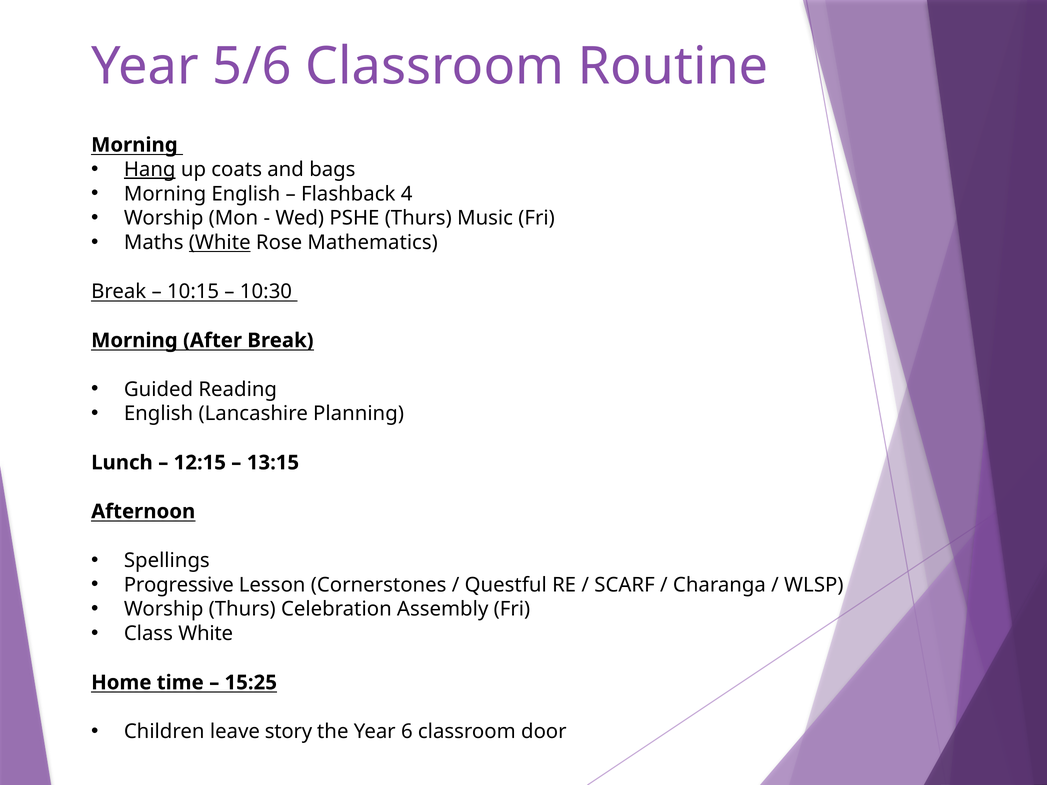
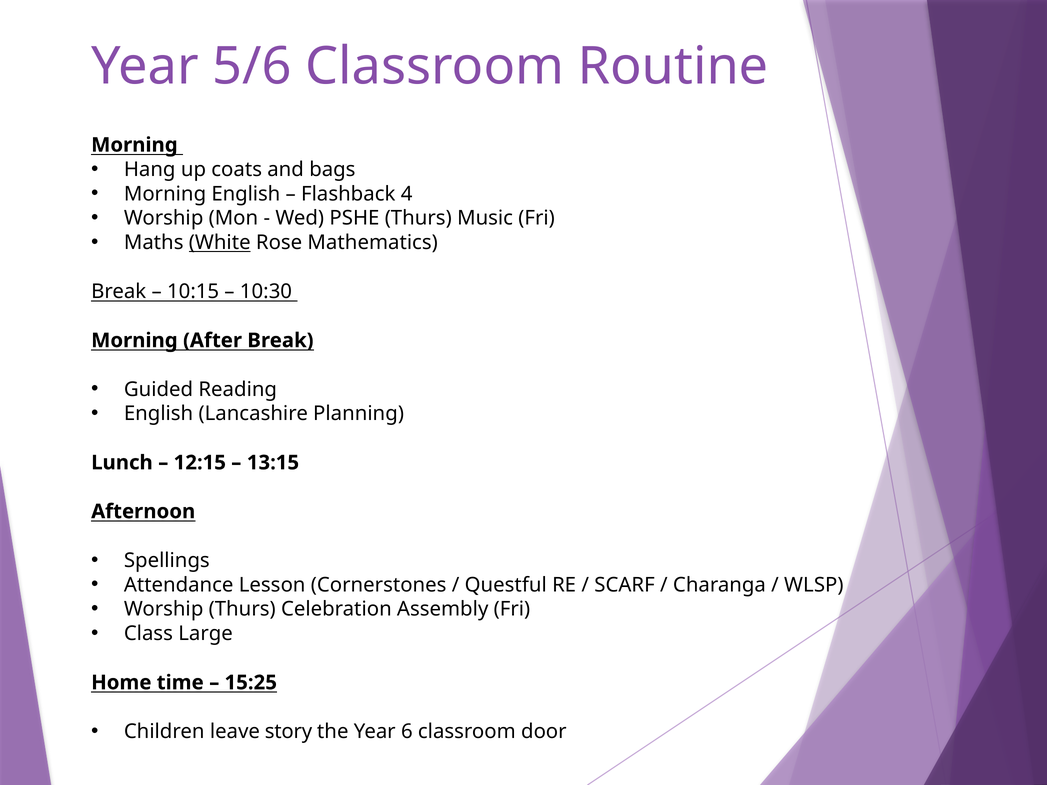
Hang underline: present -> none
Progressive: Progressive -> Attendance
Class White: White -> Large
